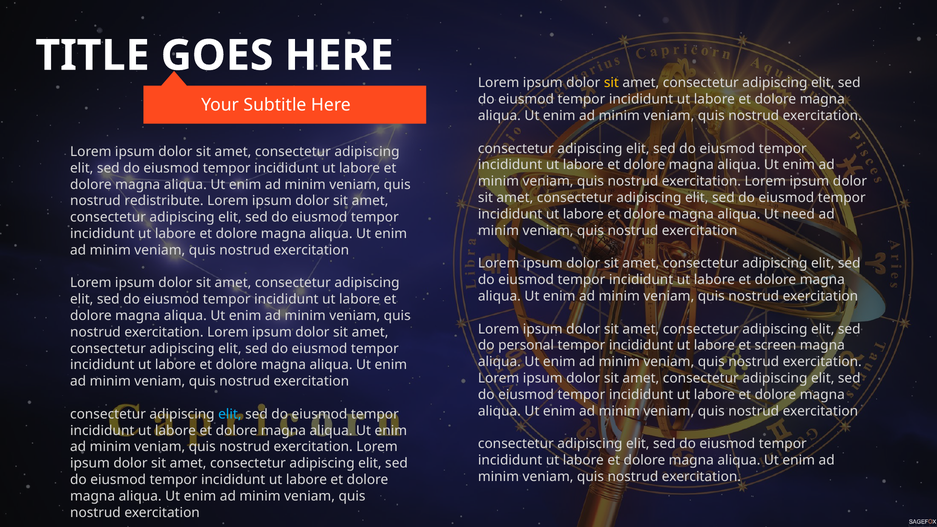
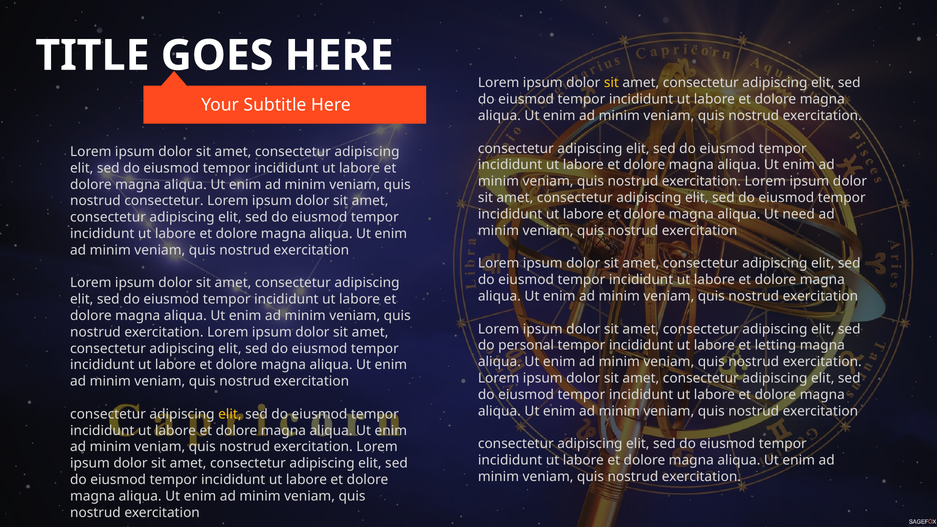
nostrud redistribute: redistribute -> consectetur
screen: screen -> letting
elit at (230, 414) colour: light blue -> yellow
